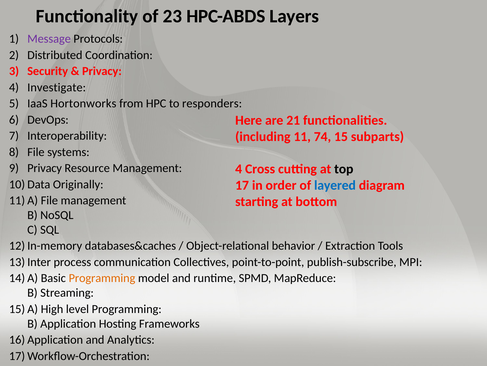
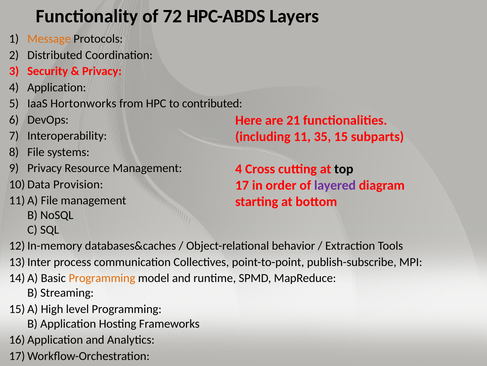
23: 23 -> 72
Message colour: purple -> orange
4 Investigate: Investigate -> Application
responders: responders -> contributed
74: 74 -> 35
Originally: Originally -> Provision
layered colour: blue -> purple
